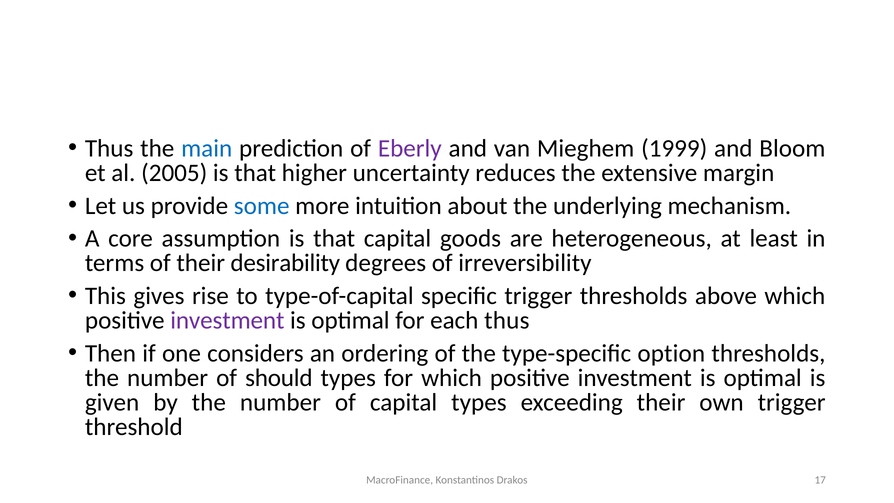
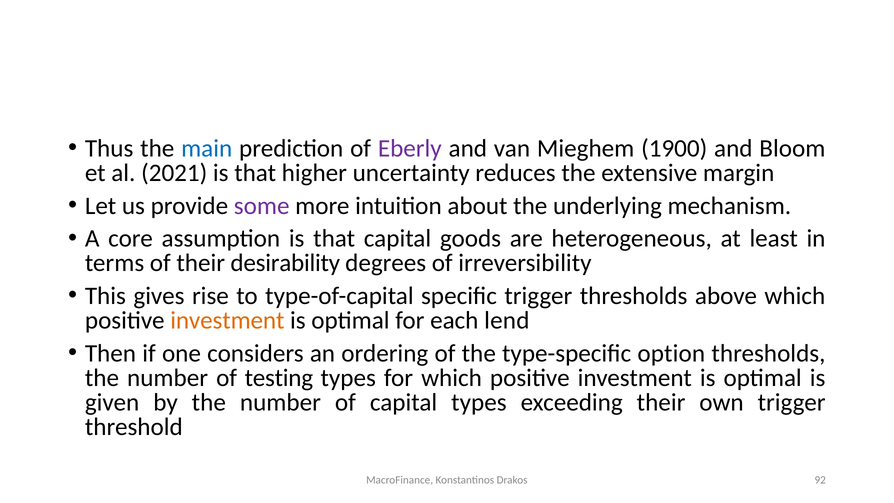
1999: 1999 -> 1900
2005: 2005 -> 2021
some colour: blue -> purple
investment at (227, 320) colour: purple -> orange
each thus: thus -> lend
should: should -> testing
17: 17 -> 92
